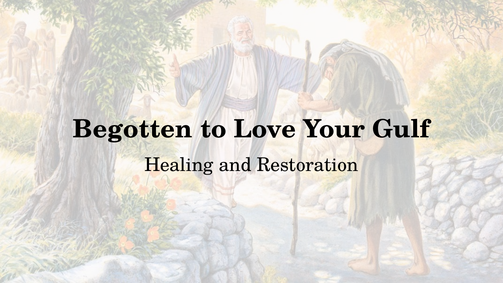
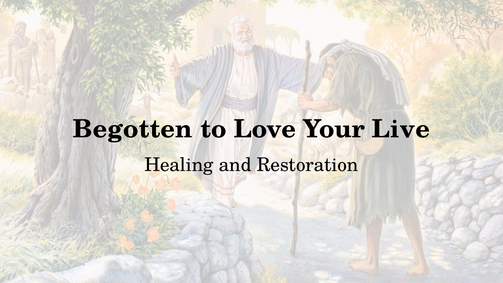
Gulf: Gulf -> Live
